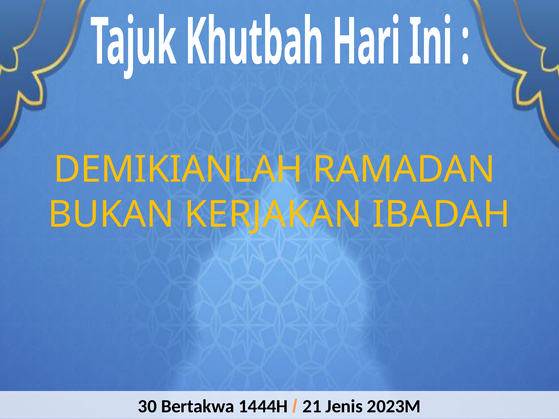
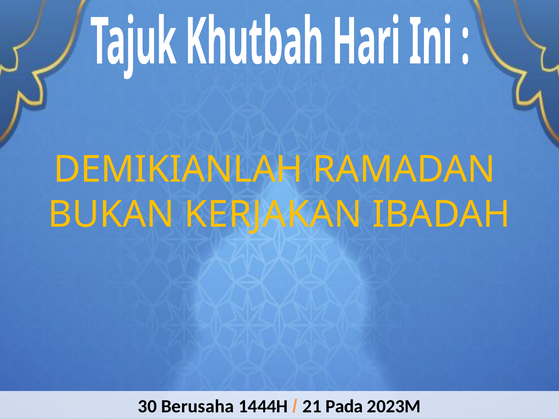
Bertakwa: Bertakwa -> Berusaha
Jenis: Jenis -> Pada
